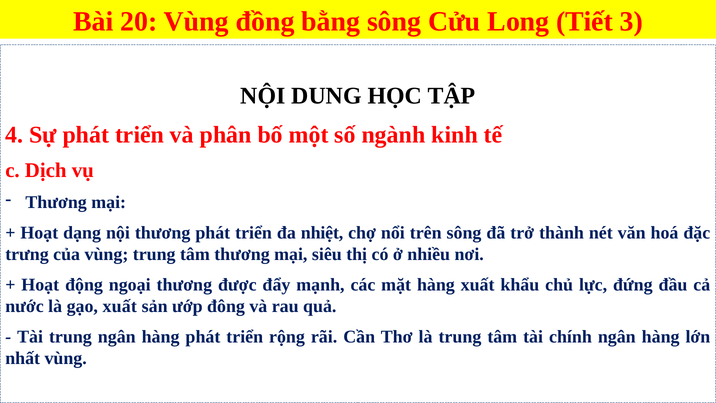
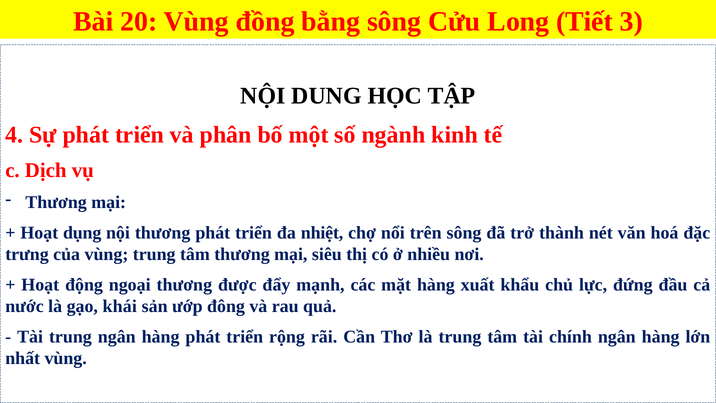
dạng: dạng -> dụng
gạo xuất: xuất -> khái
